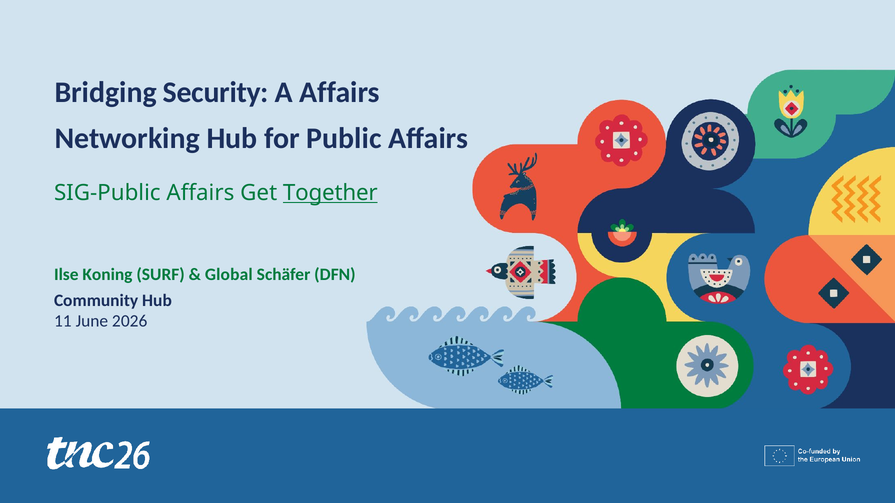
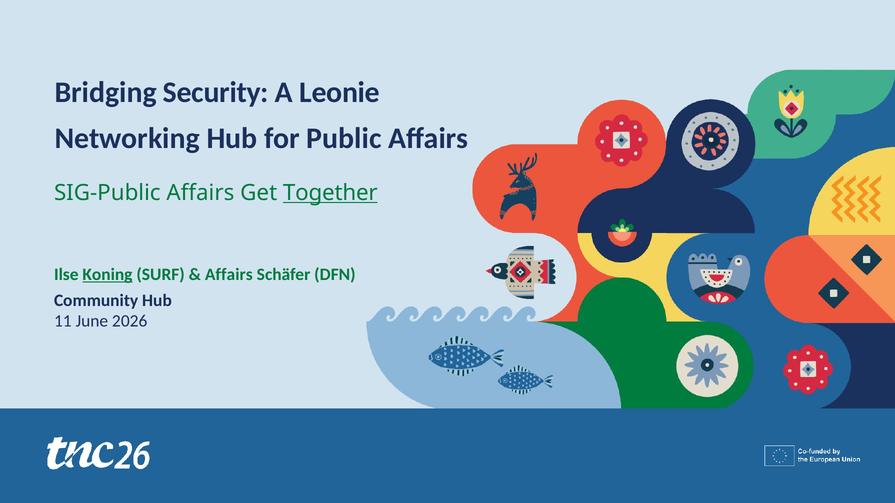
A Affairs: Affairs -> Leonie
Koning underline: none -> present
Global at (229, 275): Global -> Affairs
